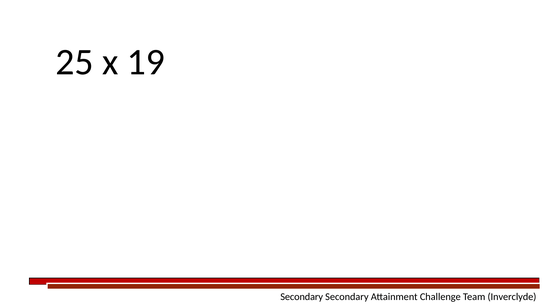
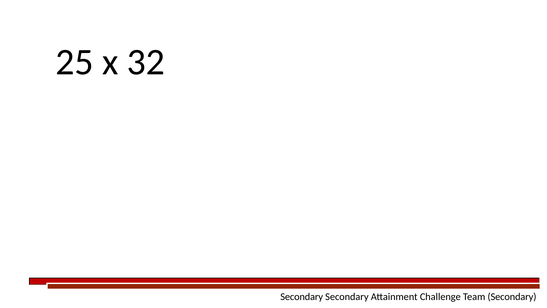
19: 19 -> 32
Team Inverclyde: Inverclyde -> Secondary
